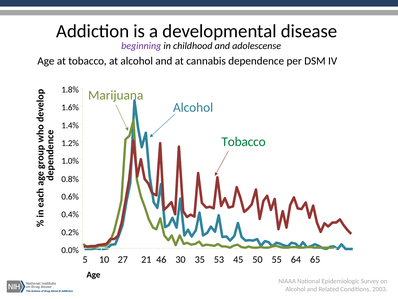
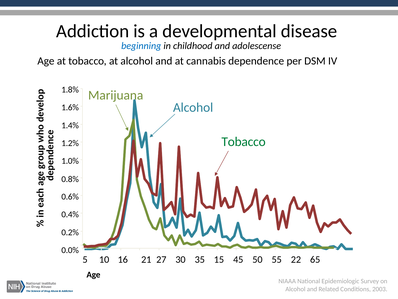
beginning colour: purple -> blue
27: 27 -> 16
46: 46 -> 27
53: 53 -> 15
64: 64 -> 22
